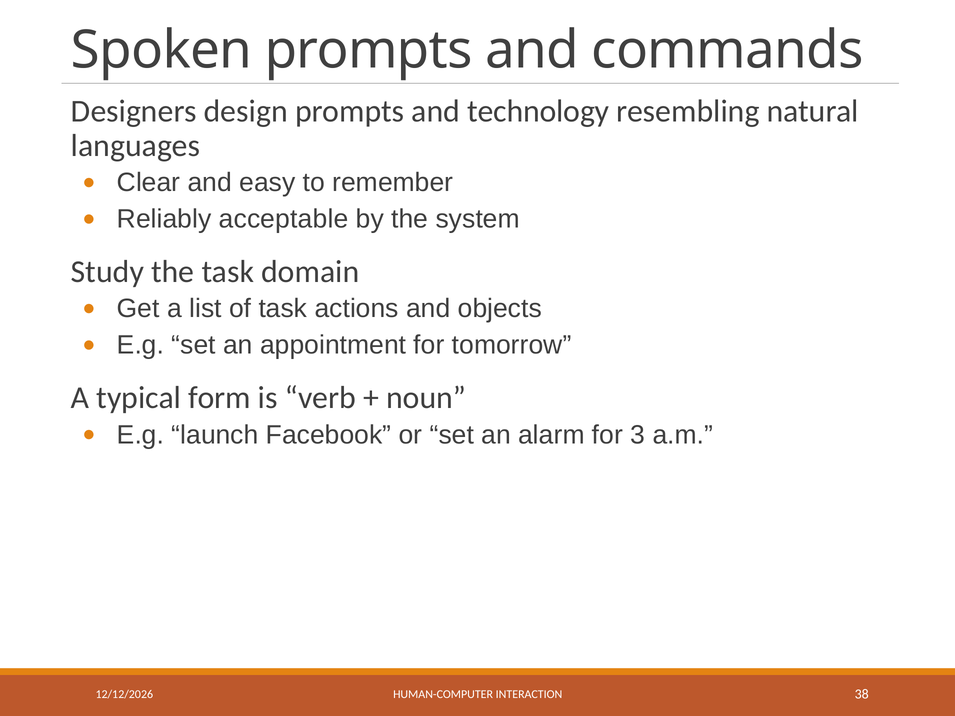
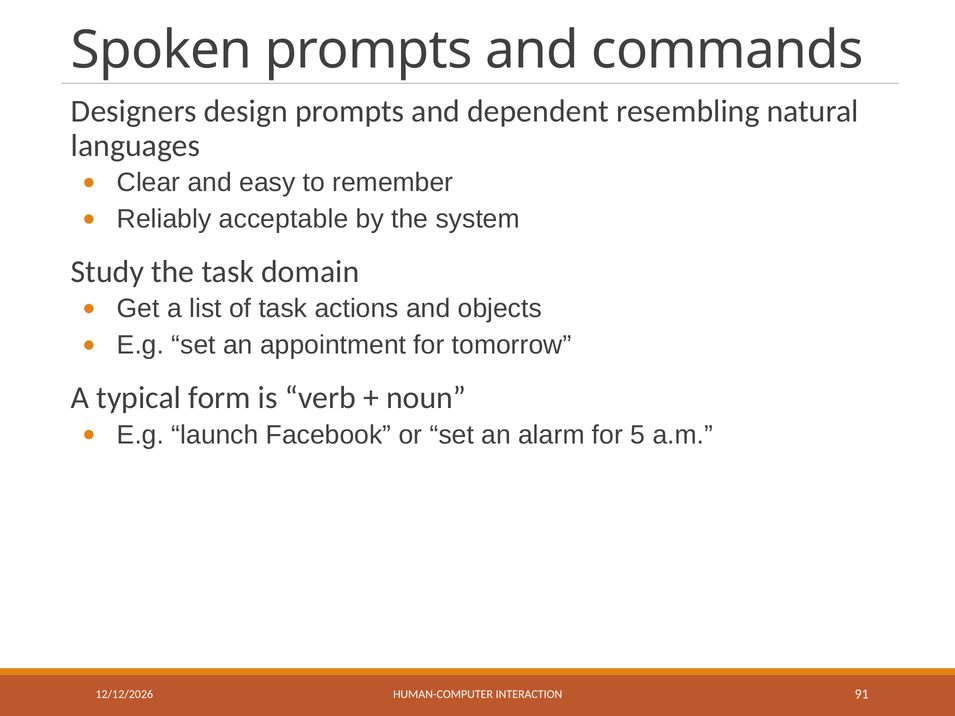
technology: technology -> dependent
3: 3 -> 5
38: 38 -> 91
